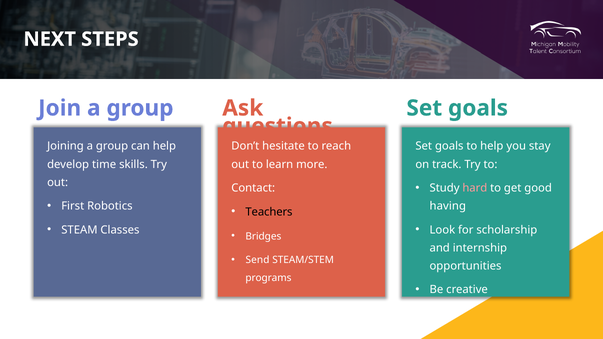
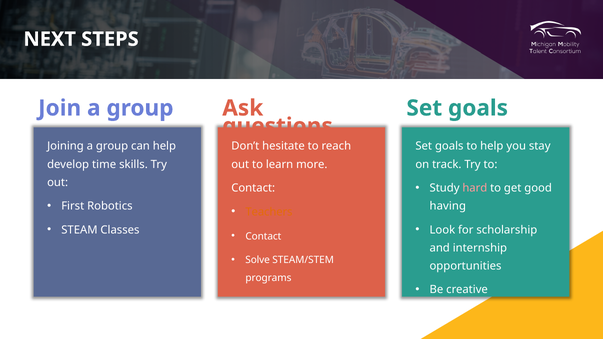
Teachers colour: black -> orange
Bridges at (263, 236): Bridges -> Contact
Send: Send -> Solve
